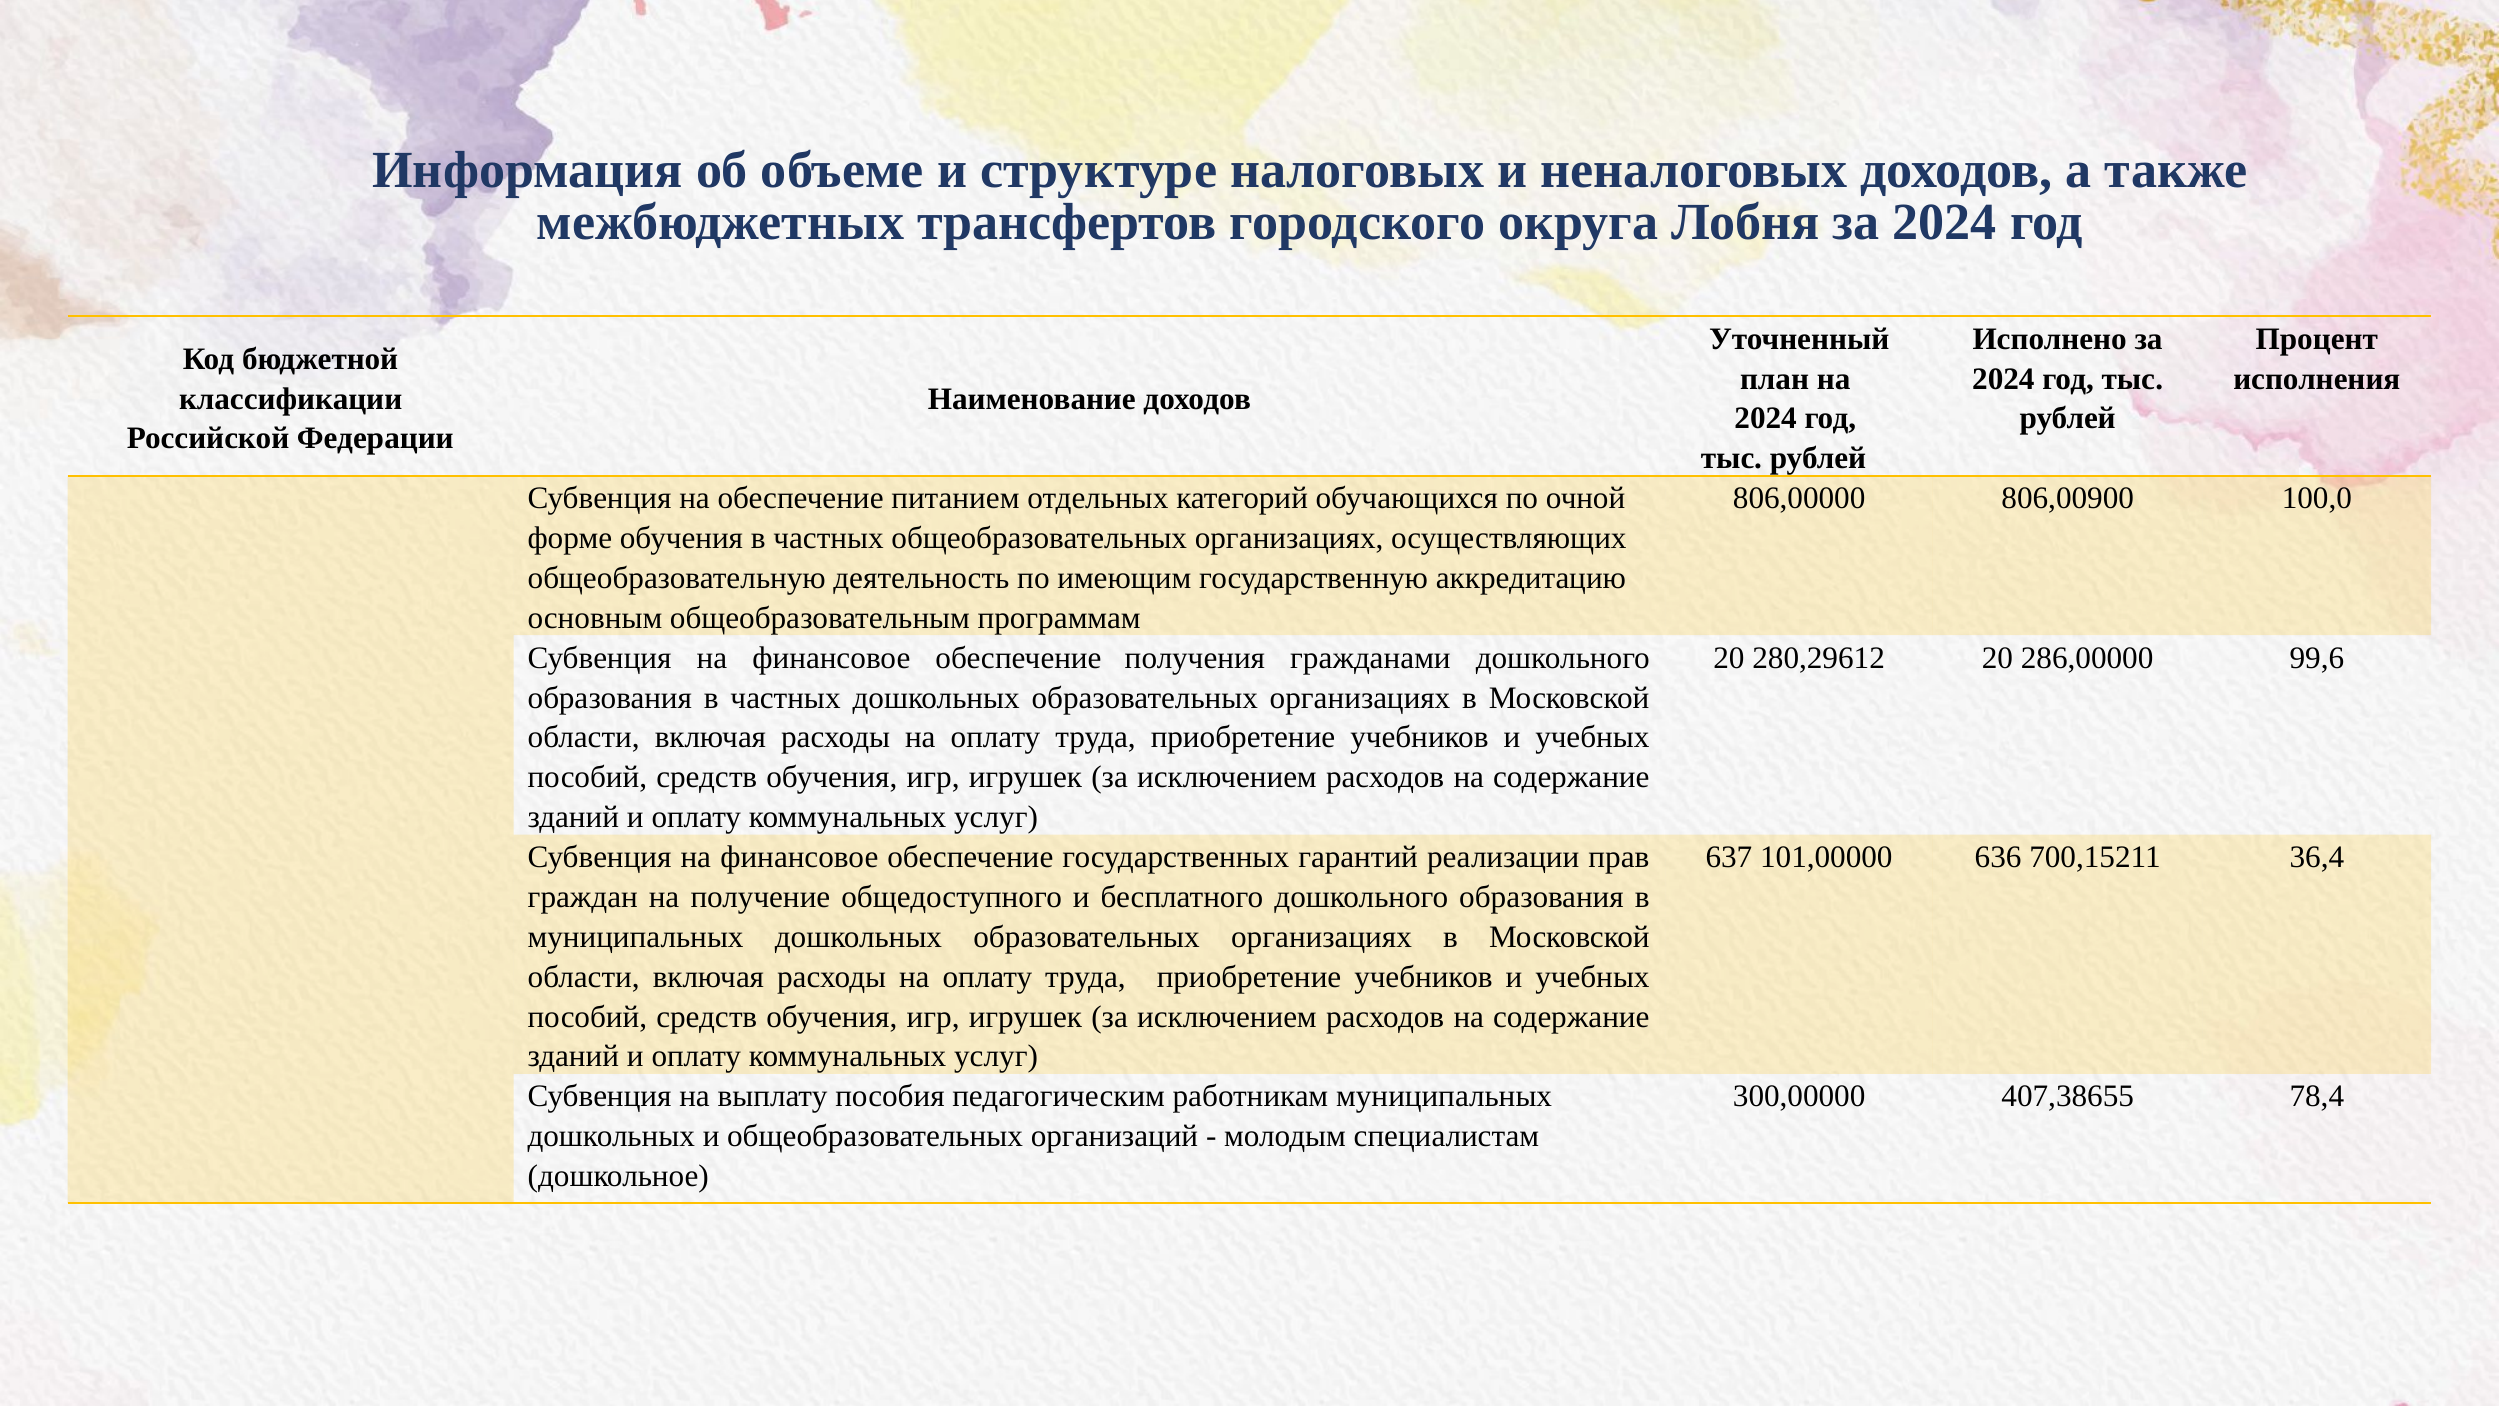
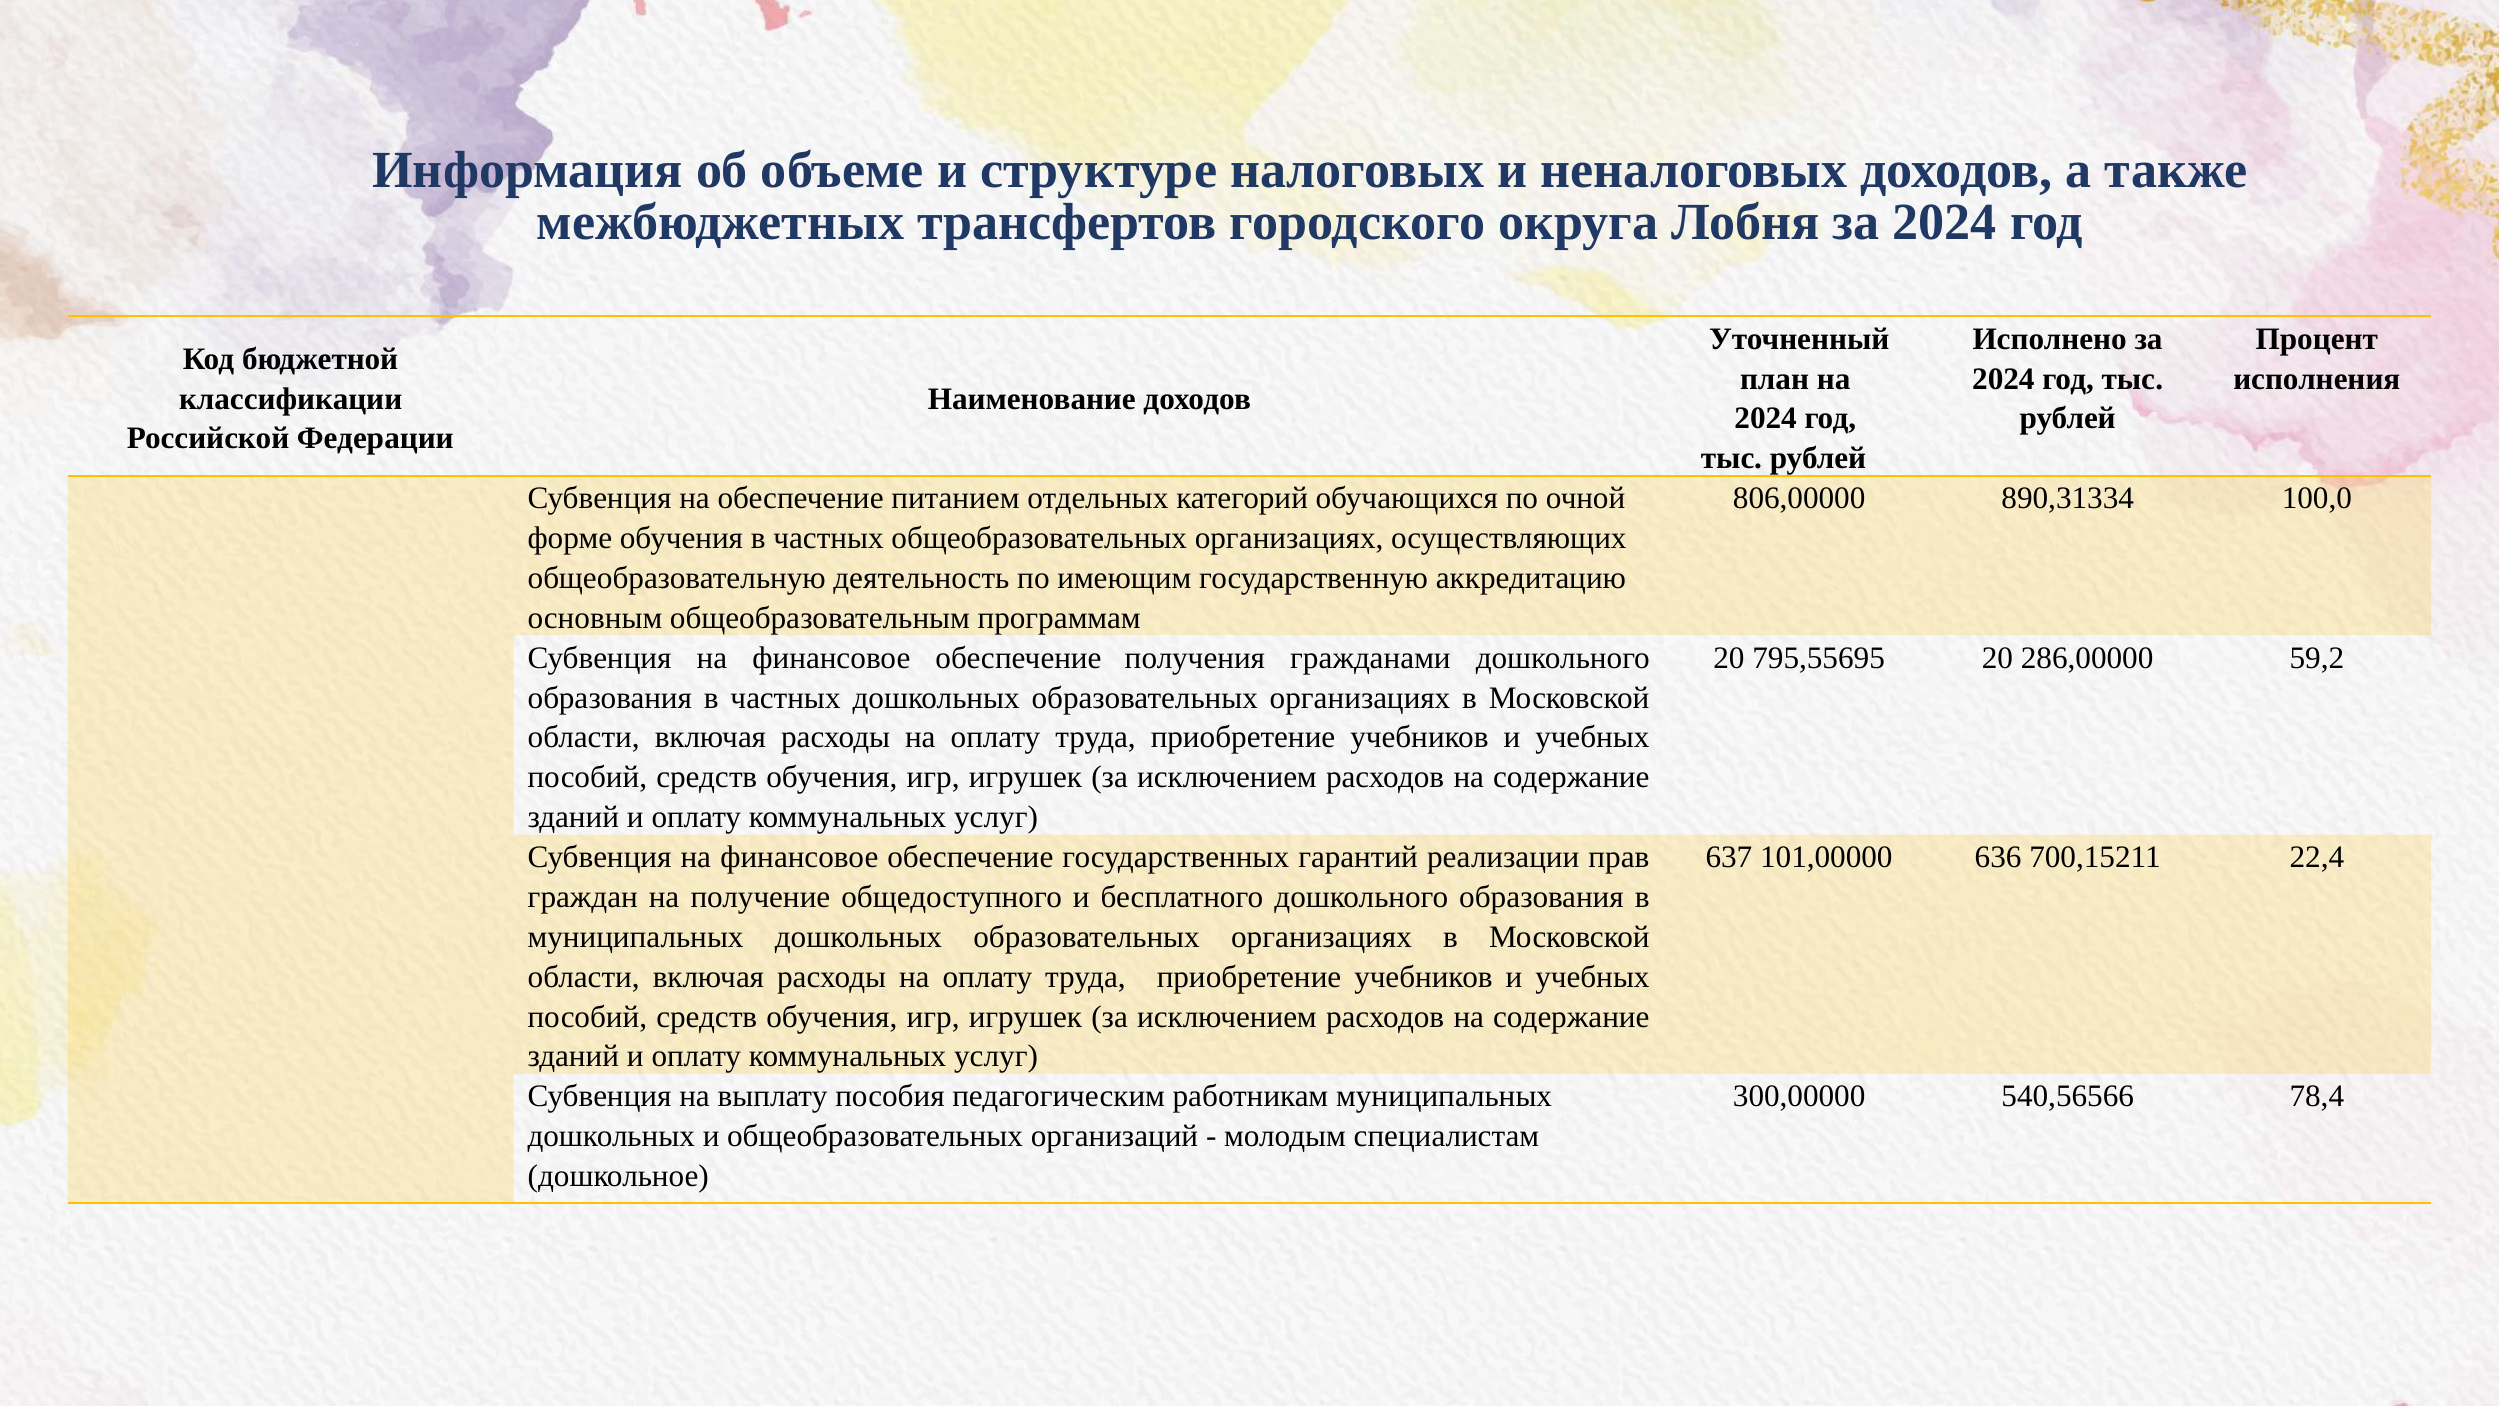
806,00900: 806,00900 -> 890,31334
280,29612: 280,29612 -> 795,55695
99,6: 99,6 -> 59,2
36,4: 36,4 -> 22,4
407,38655: 407,38655 -> 540,56566
